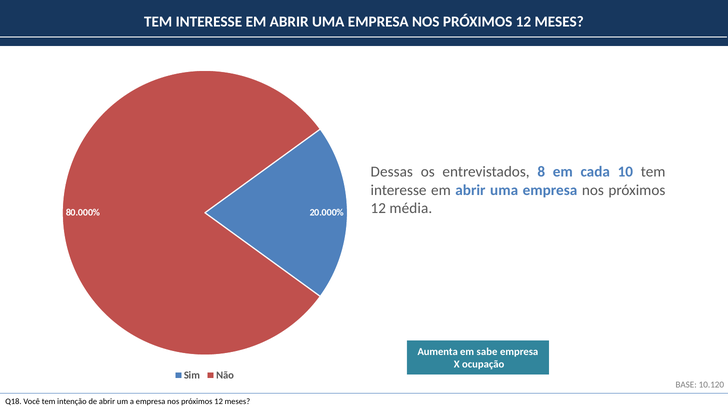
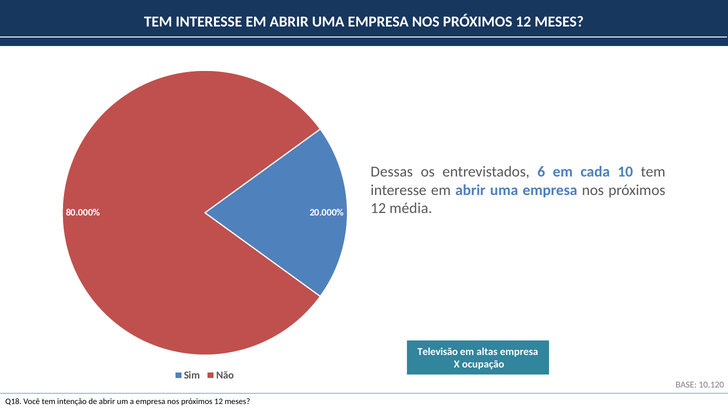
8: 8 -> 6
Aumenta: Aumenta -> Televisão
sabe: sabe -> altas
